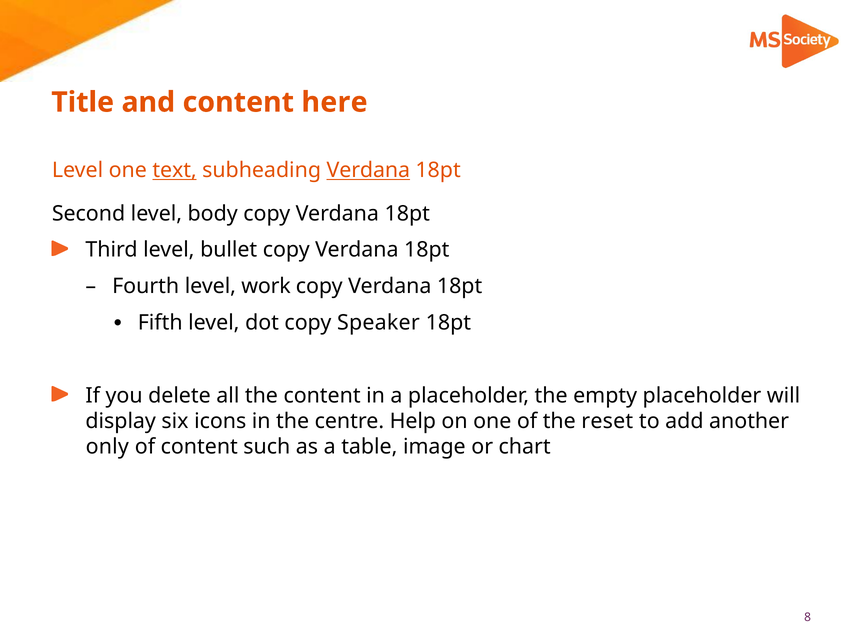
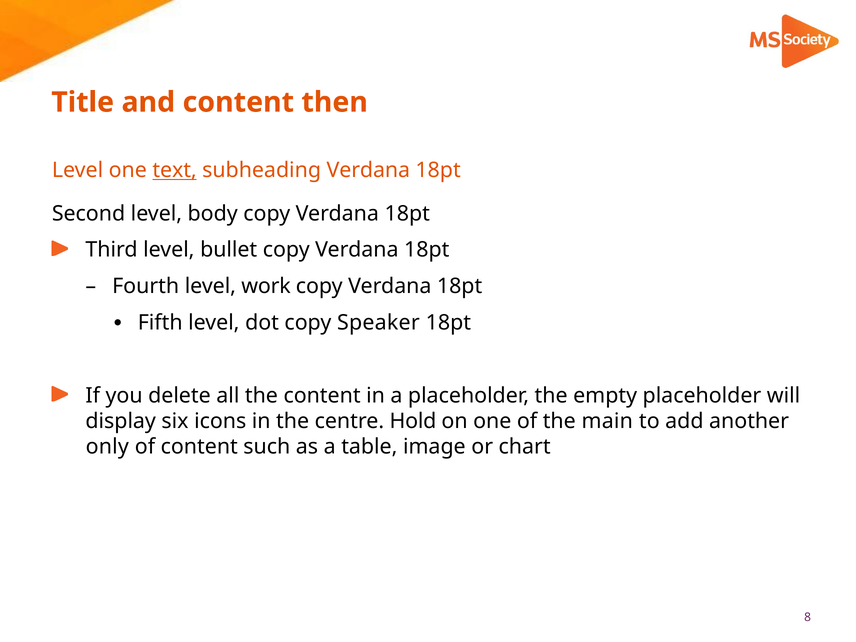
here: here -> then
Verdana at (368, 170) underline: present -> none
Help: Help -> Hold
reset: reset -> main
